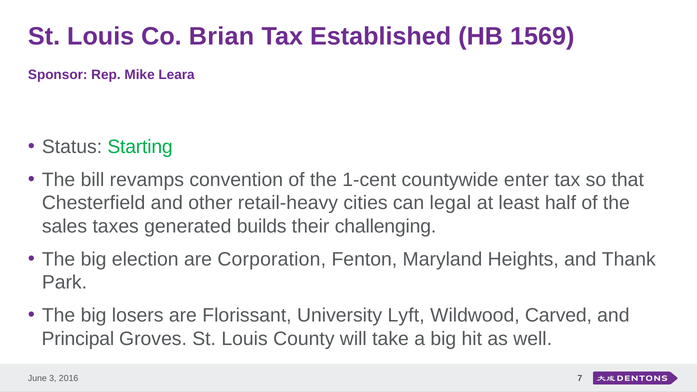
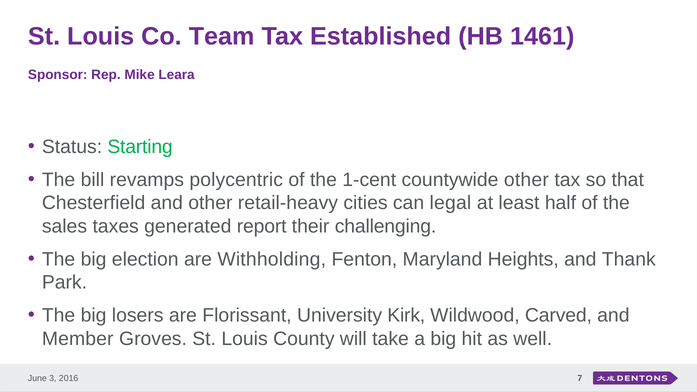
Brian: Brian -> Team
1569: 1569 -> 1461
convention: convention -> polycentric
countywide enter: enter -> other
builds: builds -> report
Corporation: Corporation -> Withholding
Lyft: Lyft -> Kirk
Principal: Principal -> Member
